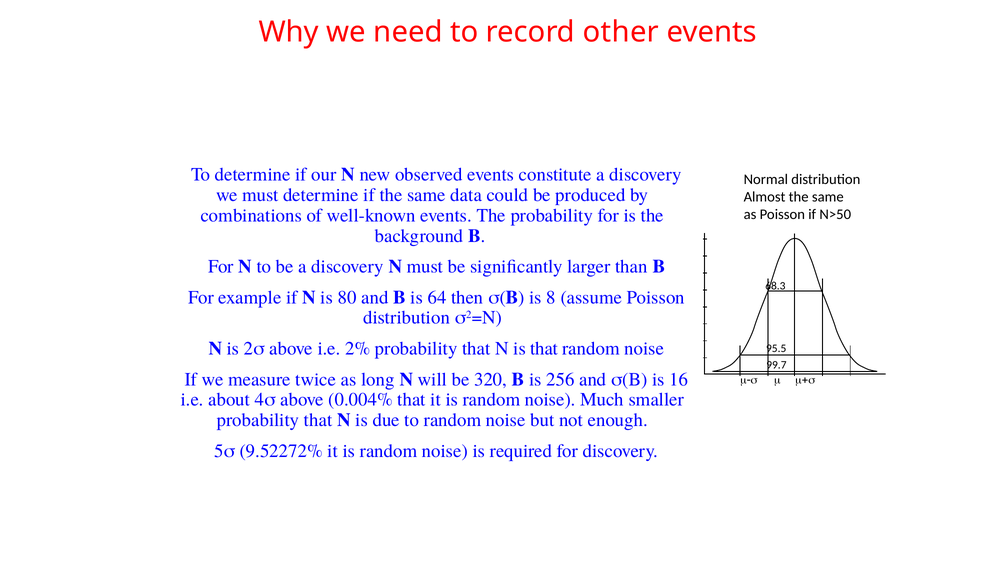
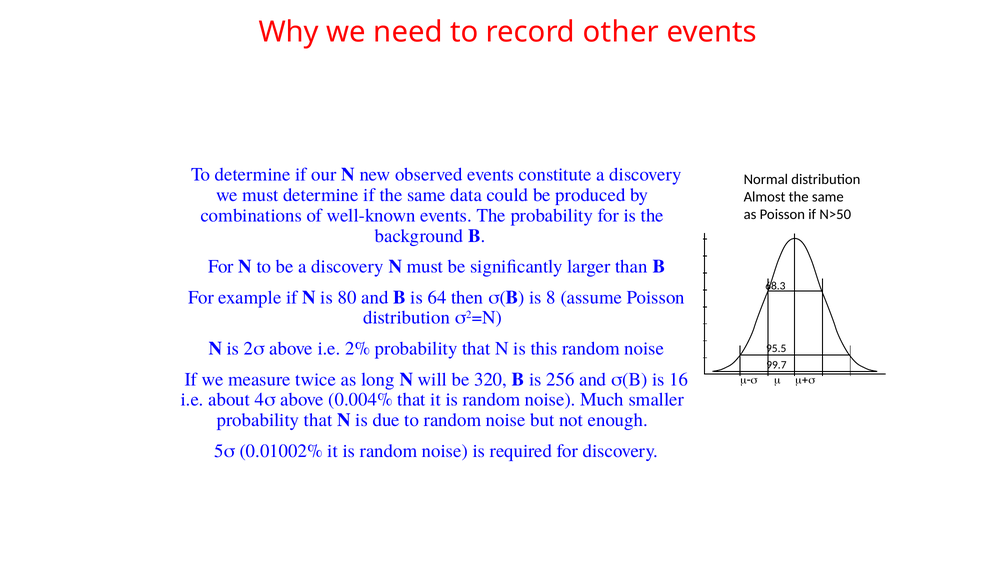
is that: that -> this
9.52272%: 9.52272% -> 0.01002%
